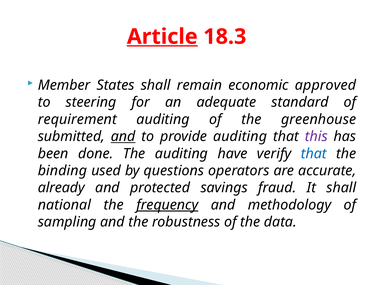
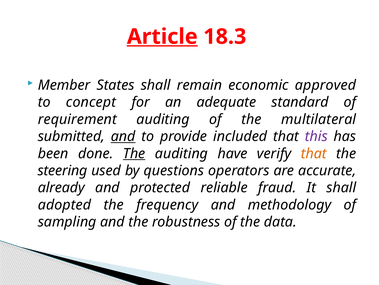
steering: steering -> concept
greenhouse: greenhouse -> multilateral
provide auditing: auditing -> included
The at (134, 153) underline: none -> present
that at (314, 153) colour: blue -> orange
binding: binding -> steering
savings: savings -> reliable
national: national -> adopted
frequency underline: present -> none
